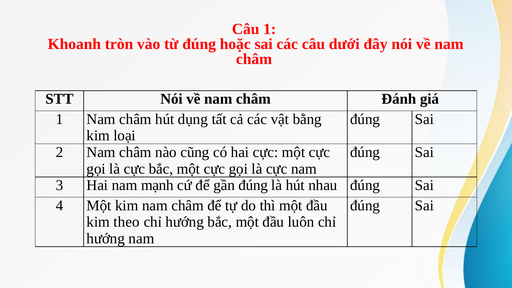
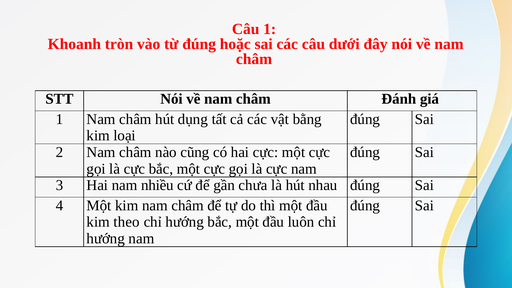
mạnh: mạnh -> nhiều
gần đúng: đúng -> chưa
